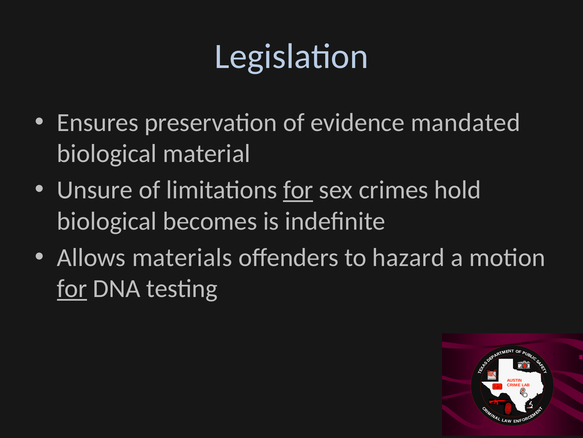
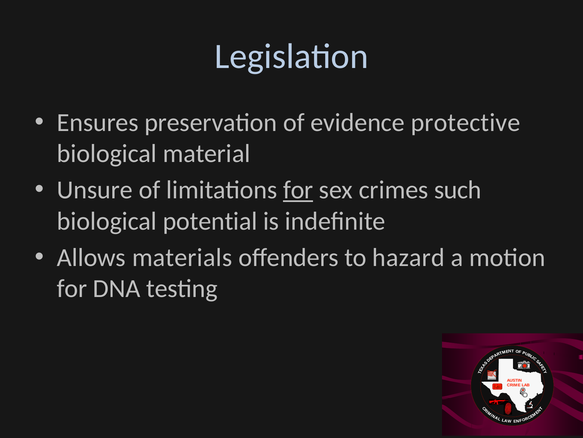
mandated: mandated -> protective
hold: hold -> such
becomes: becomes -> potential
for at (72, 288) underline: present -> none
